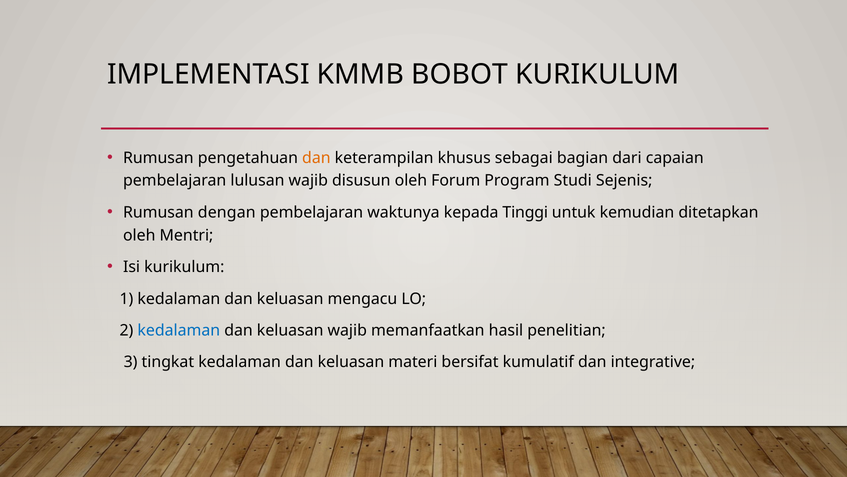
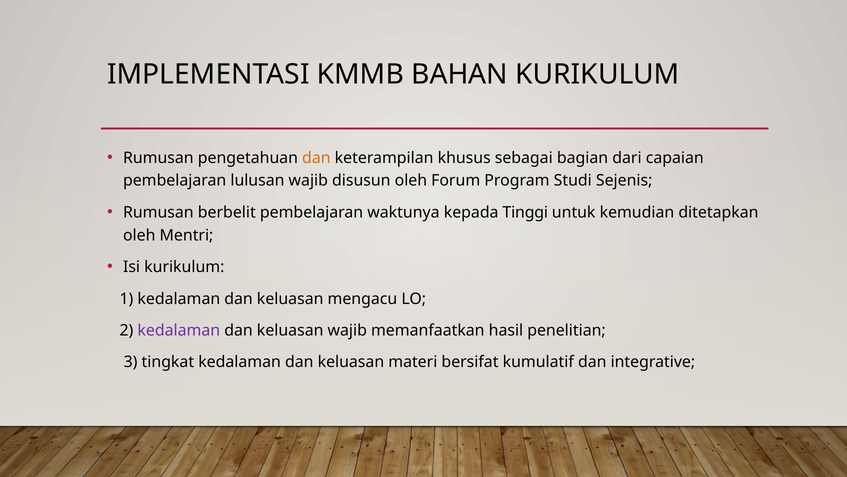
BOBOT: BOBOT -> BAHAN
dengan: dengan -> berbelit
kedalaman at (179, 330) colour: blue -> purple
